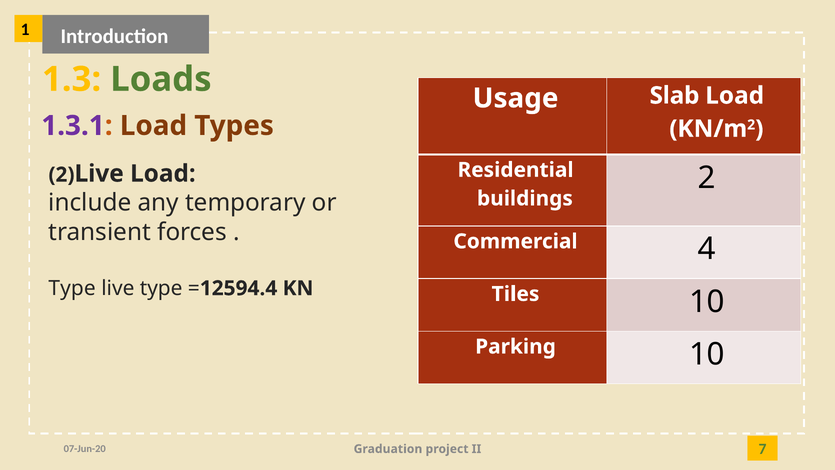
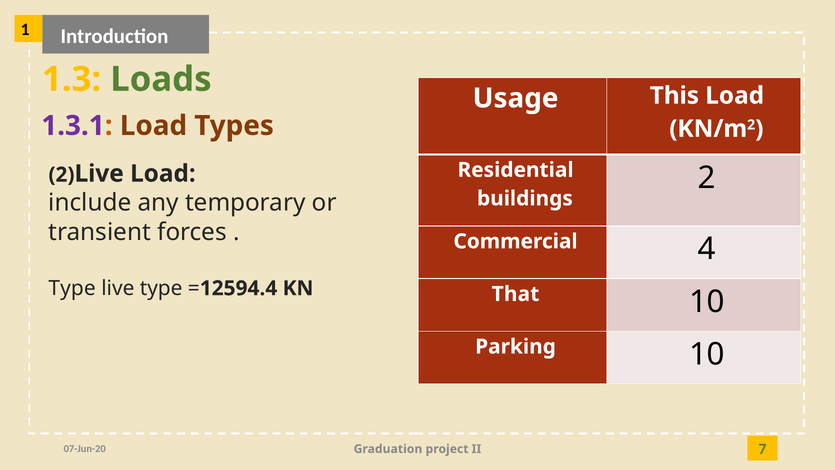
Slab: Slab -> This
Tiles: Tiles -> That
